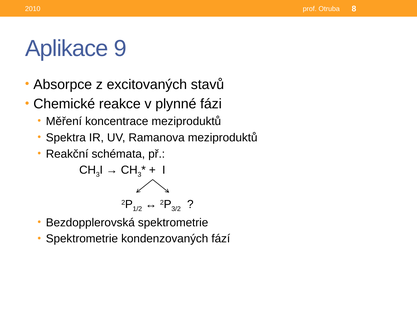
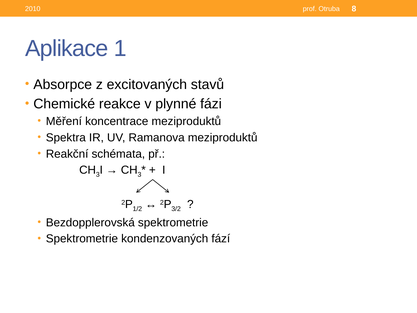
9: 9 -> 1
